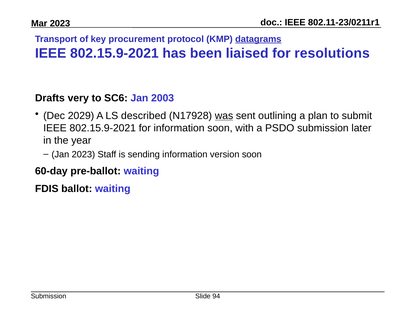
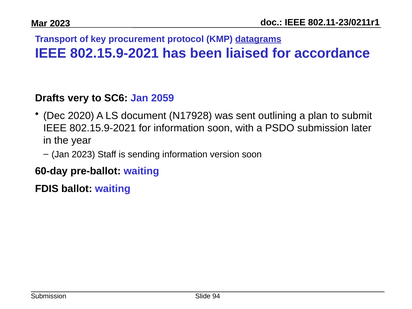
resolutions: resolutions -> accordance
2003: 2003 -> 2059
2029: 2029 -> 2020
described: described -> document
was underline: present -> none
